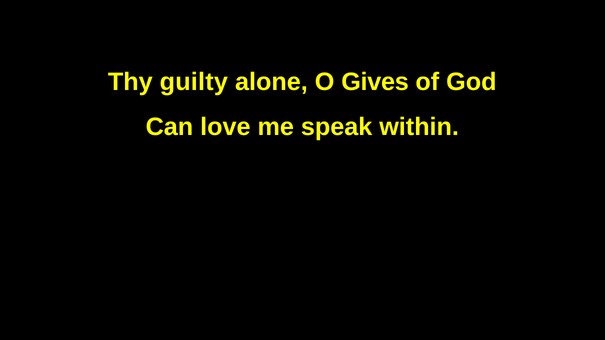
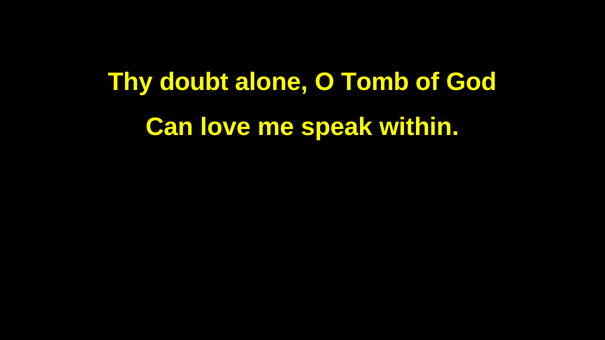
guilty: guilty -> doubt
Gives: Gives -> Tomb
